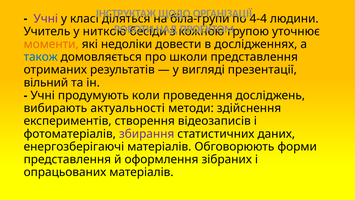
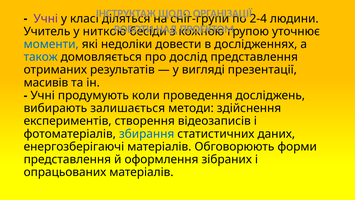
біла-групи: біла-групи -> сніг-групи
4-4: 4-4 -> 2-4
моменти colour: orange -> blue
школи: школи -> дослід
вільний: вільний -> масивів
актуальності: актуальності -> залишається
збирання colour: purple -> blue
